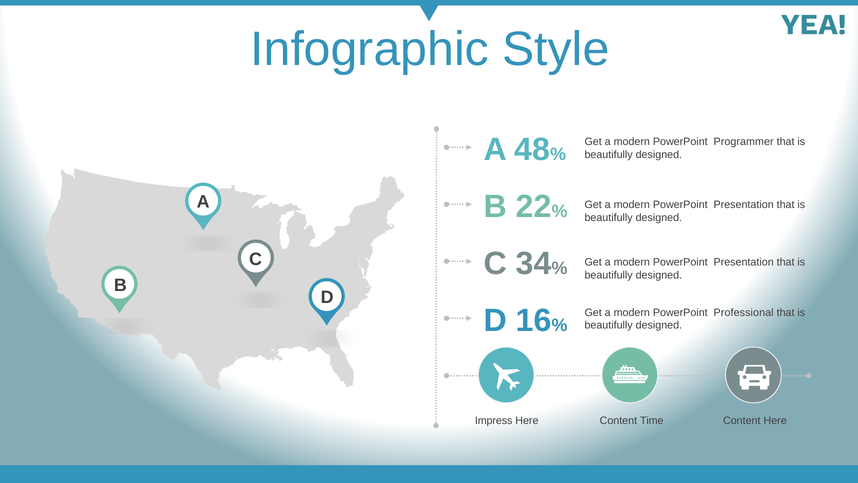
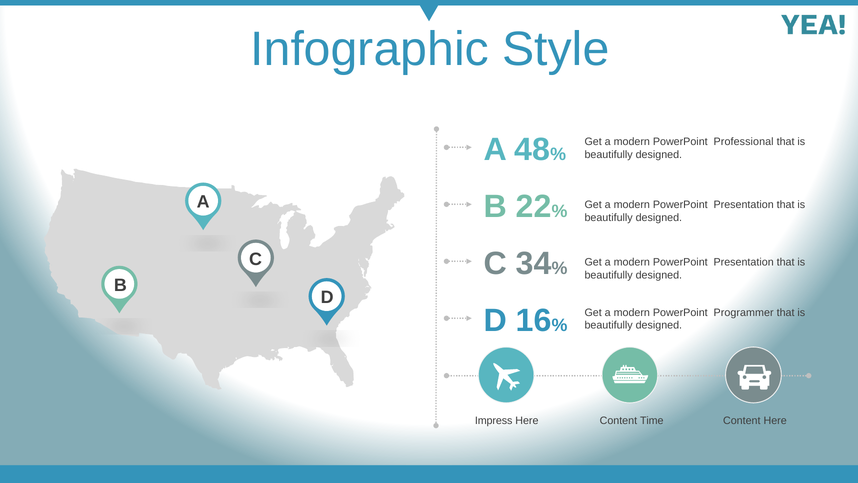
Programmer: Programmer -> Professional
Professional: Professional -> Programmer
